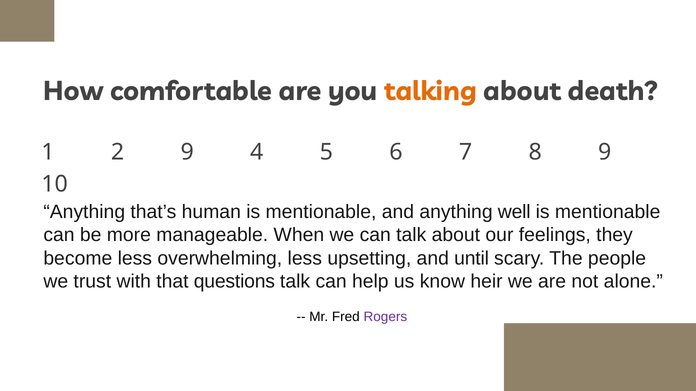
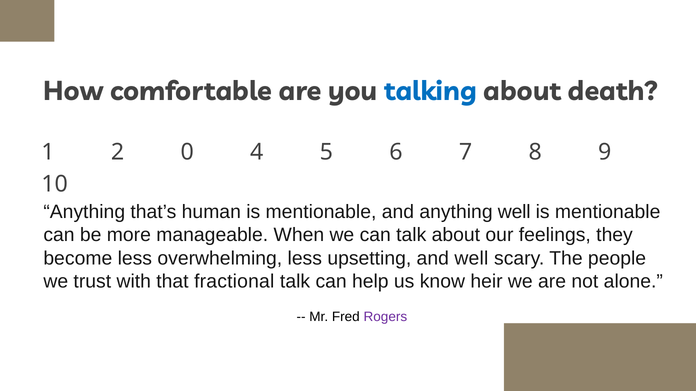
talking colour: orange -> blue
2 9: 9 -> 0
and until: until -> well
questions: questions -> fractional
